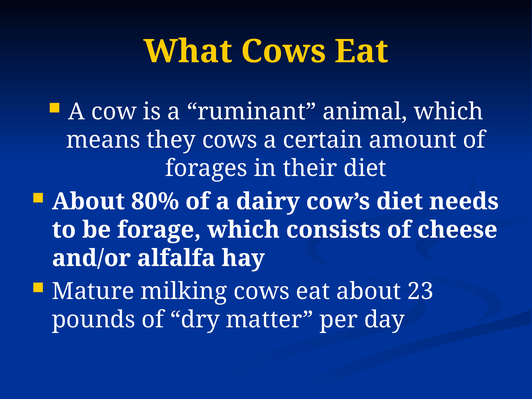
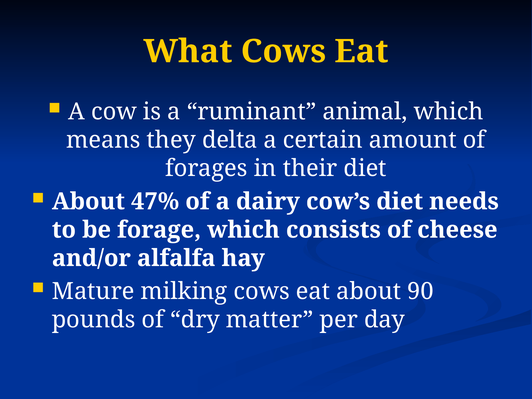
they cows: cows -> delta
80%: 80% -> 47%
23: 23 -> 90
